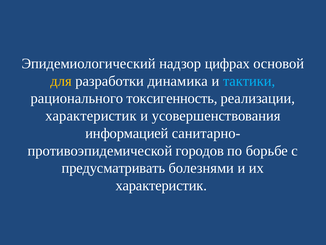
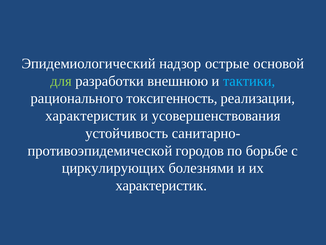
цифрах: цифрах -> острые
для colour: yellow -> light green
динамика: динамика -> внешнюю
информацией: информацией -> устойчивость
предусматривать: предусматривать -> циркулирующих
